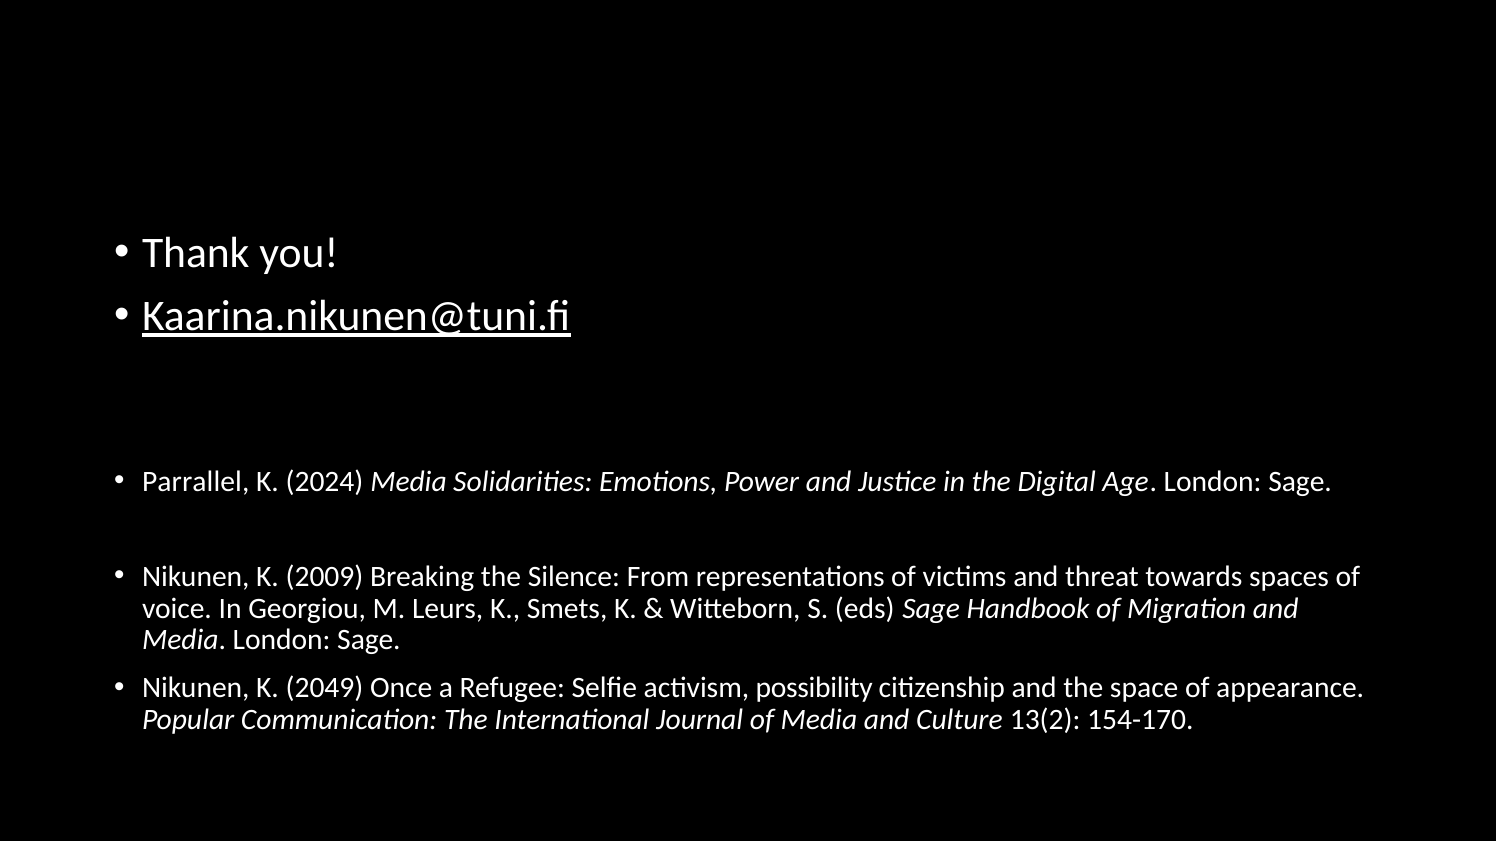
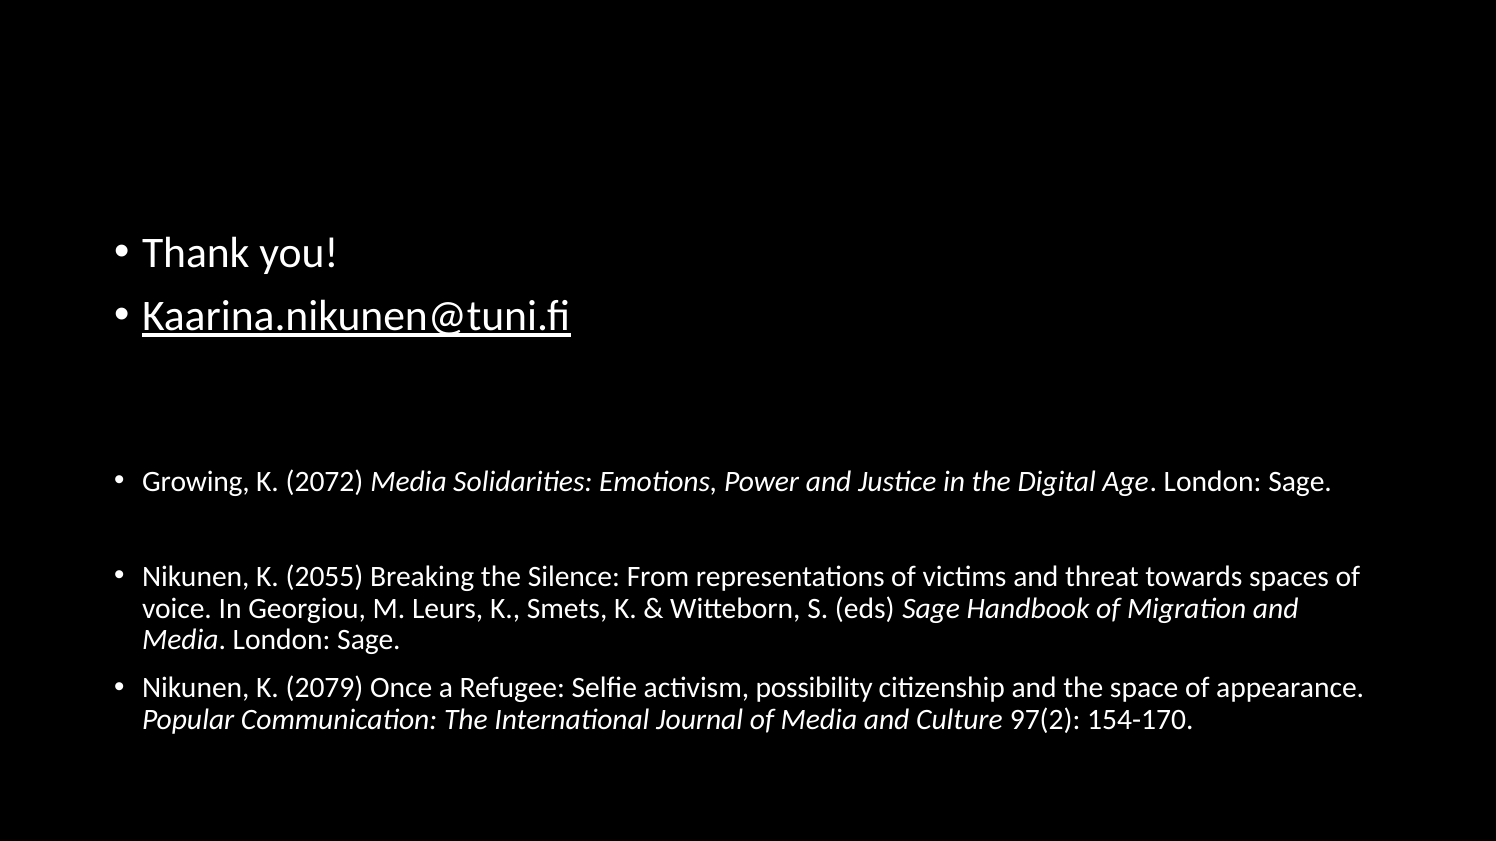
Parrallel: Parrallel -> Growing
2024: 2024 -> 2072
2009: 2009 -> 2055
2049: 2049 -> 2079
13(2: 13(2 -> 97(2
